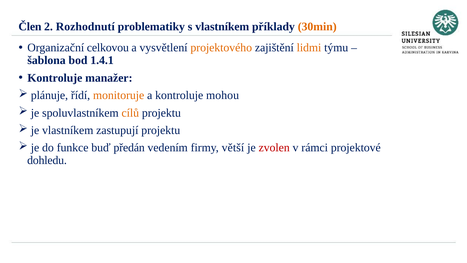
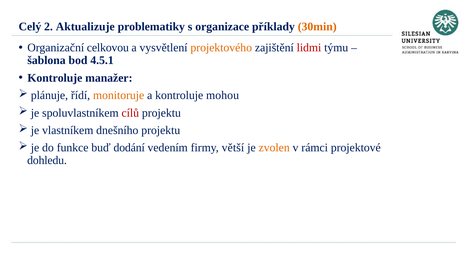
Člen: Člen -> Celý
Rozhodnutí: Rozhodnutí -> Aktualizuje
s vlastníkem: vlastníkem -> organizace
lidmi colour: orange -> red
1.4.1: 1.4.1 -> 4.5.1
cílů colour: orange -> red
zastupují: zastupují -> dnešního
předán: předán -> dodání
zvolen colour: red -> orange
